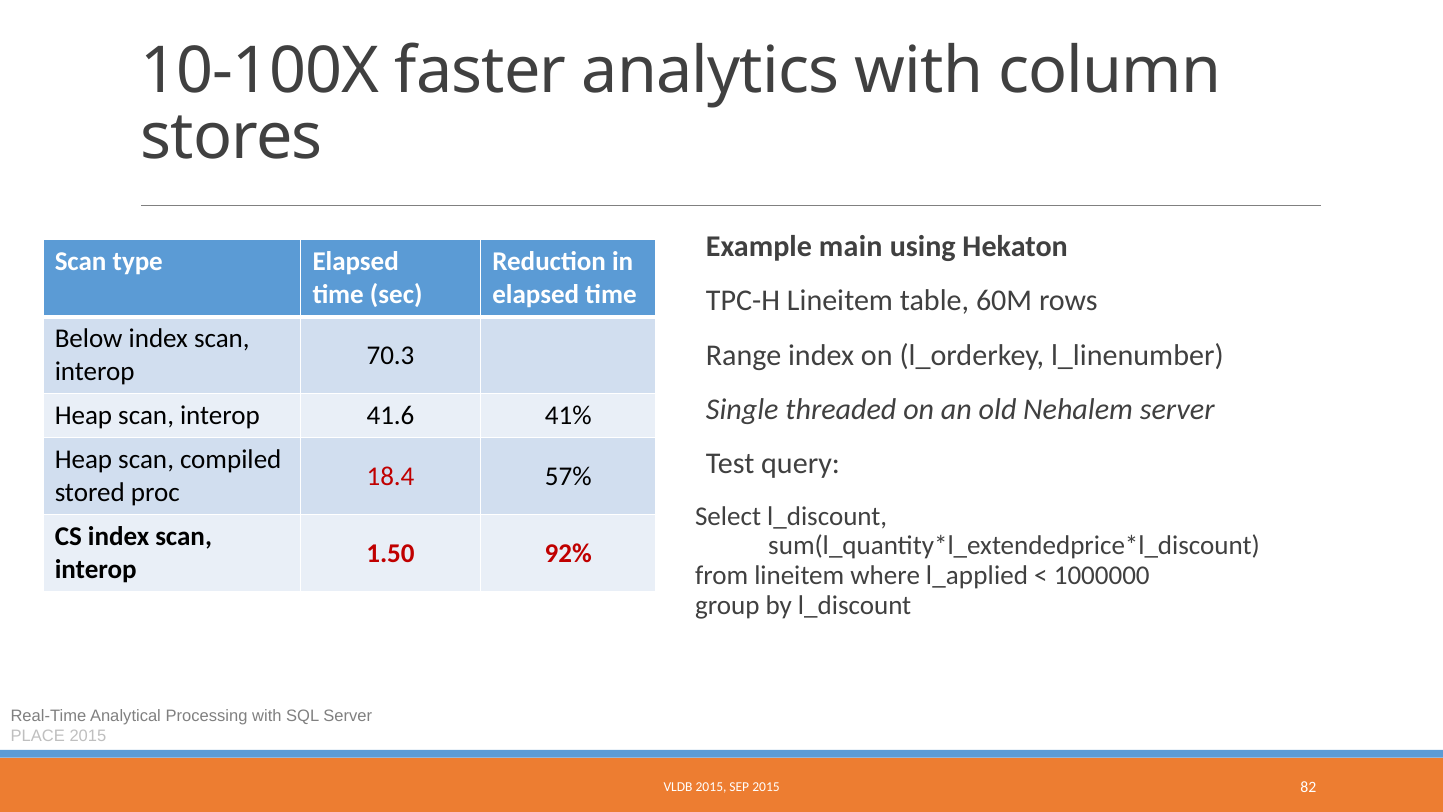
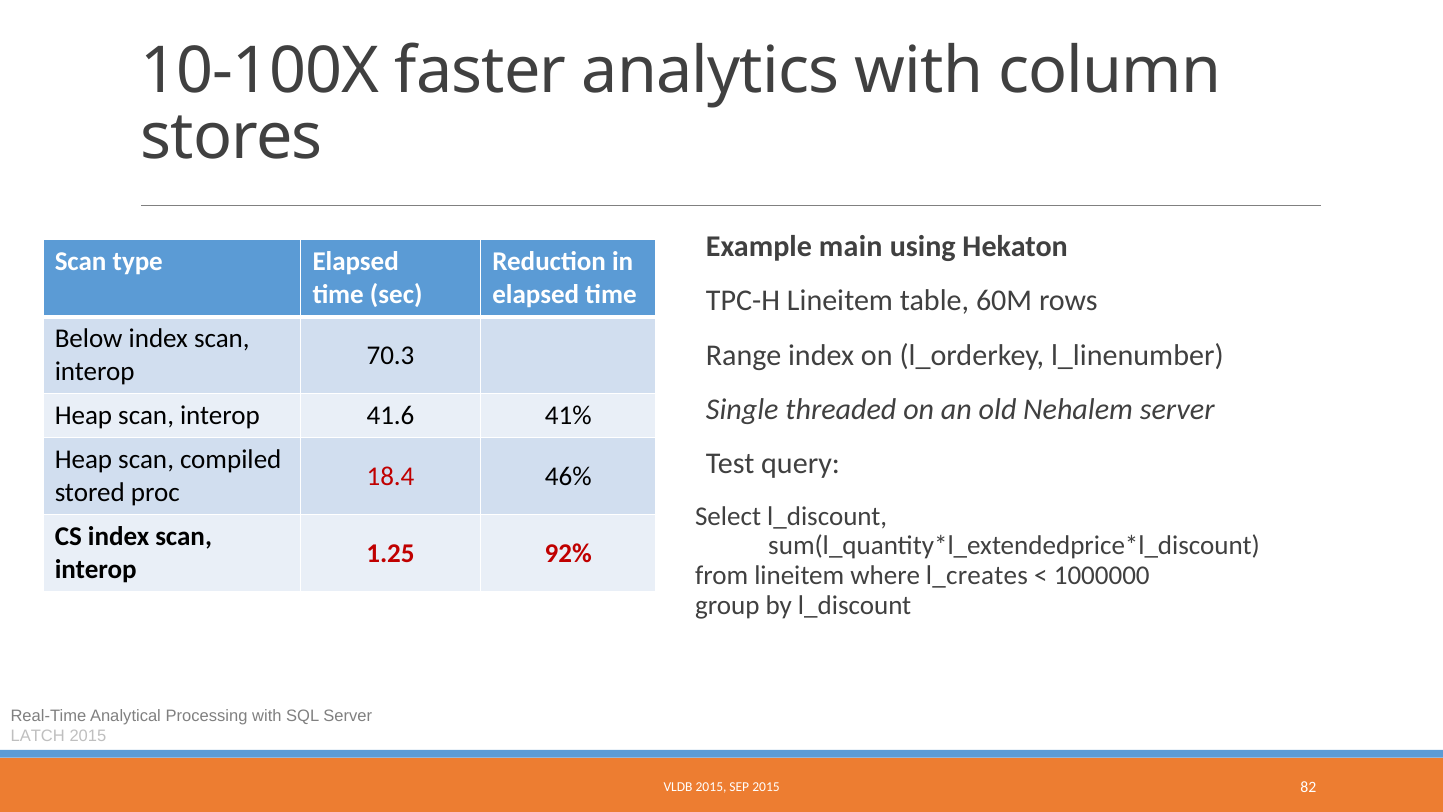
57%: 57% -> 46%
1.50: 1.50 -> 1.25
l_applied: l_applied -> l_creates
PLACE: PLACE -> LATCH
